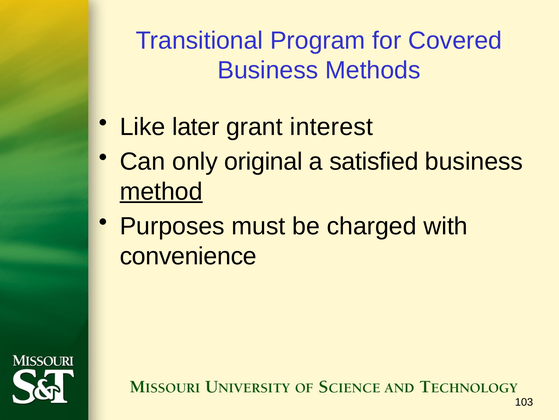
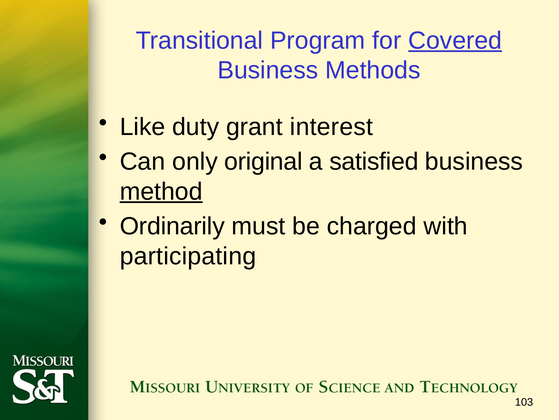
Covered underline: none -> present
later: later -> duty
Purposes: Purposes -> Ordinarily
convenience: convenience -> participating
